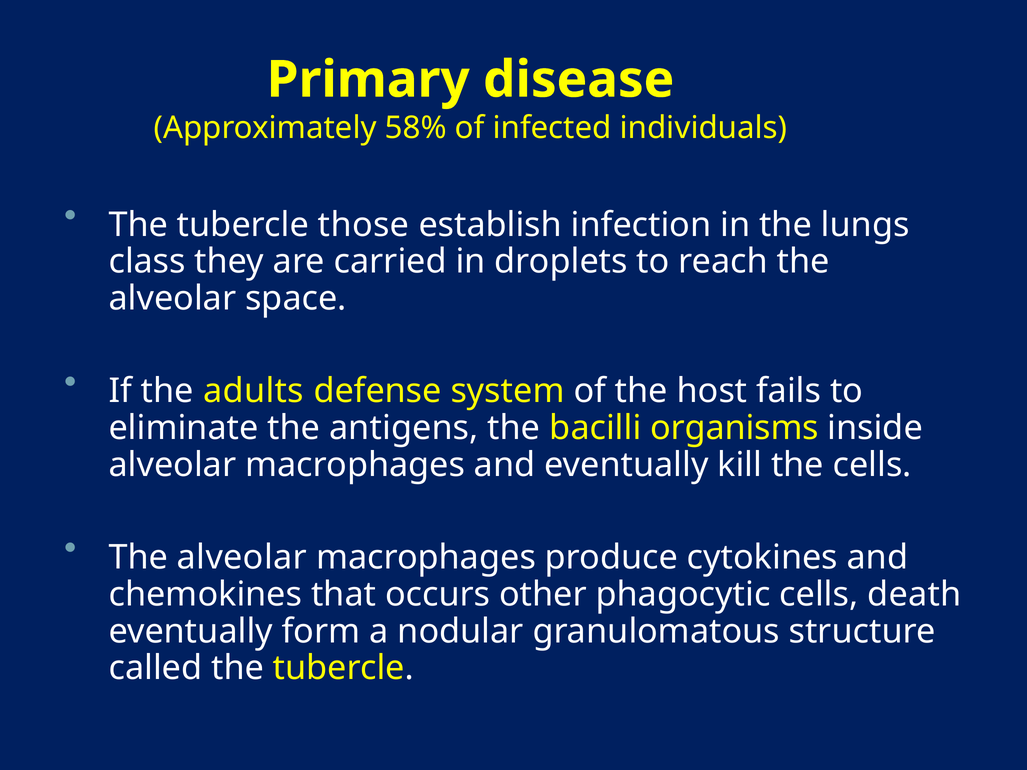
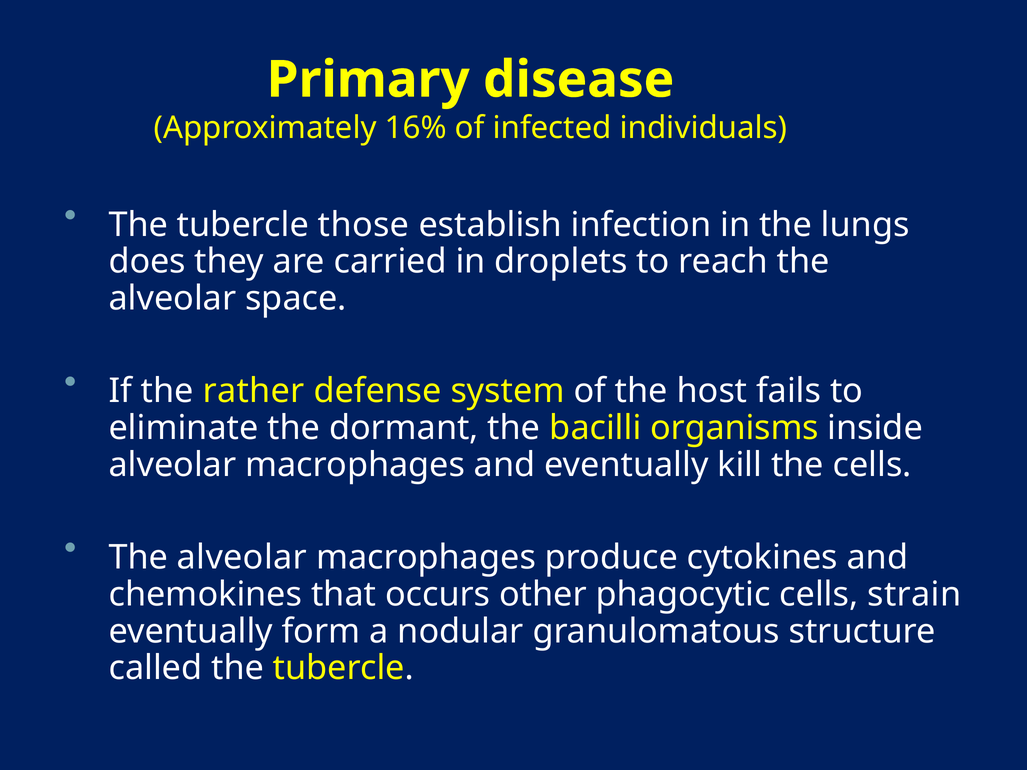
58%: 58% -> 16%
class: class -> does
adults: adults -> rather
antigens: antigens -> dormant
death: death -> strain
